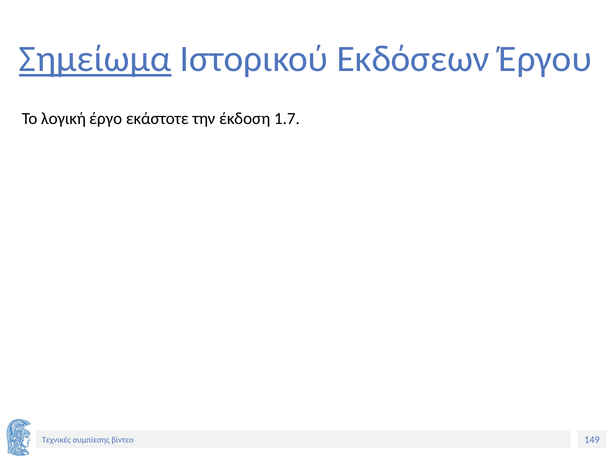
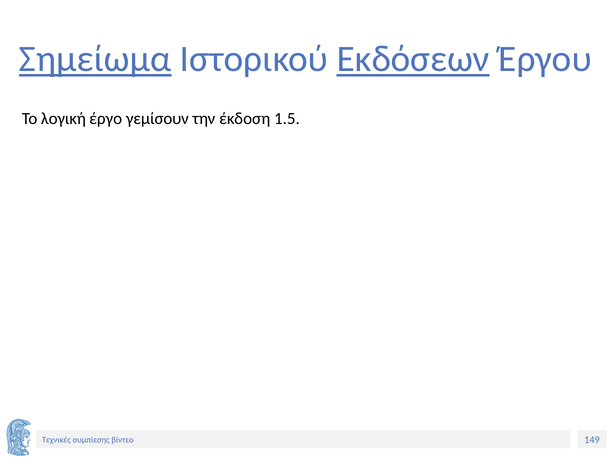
Εκδόσεων underline: none -> present
εκάστοτε: εκάστοτε -> γεμίσουν
1.7: 1.7 -> 1.5
